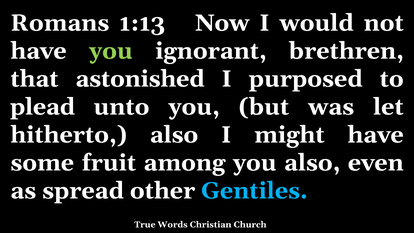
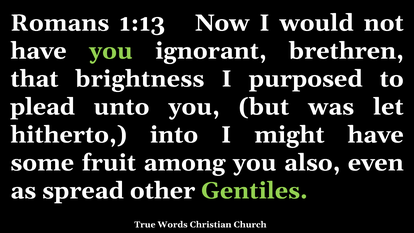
astonished: astonished -> brightness
hitherto also: also -> into
Gentiles colour: light blue -> light green
